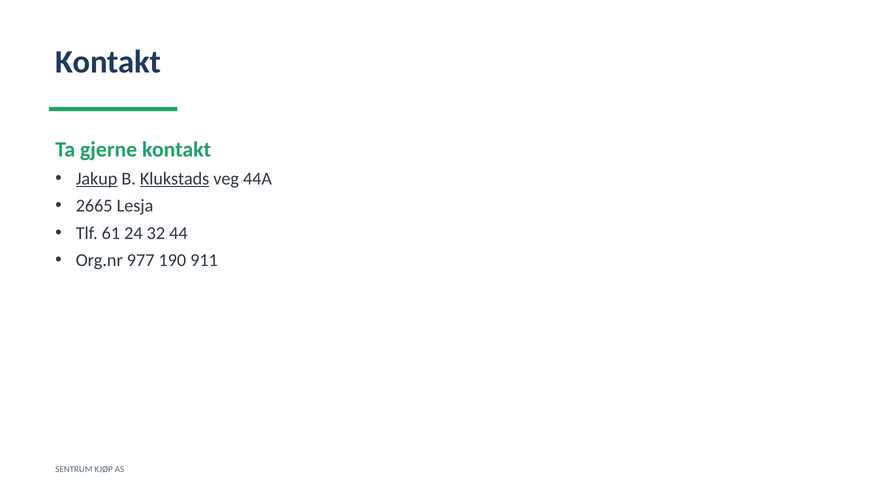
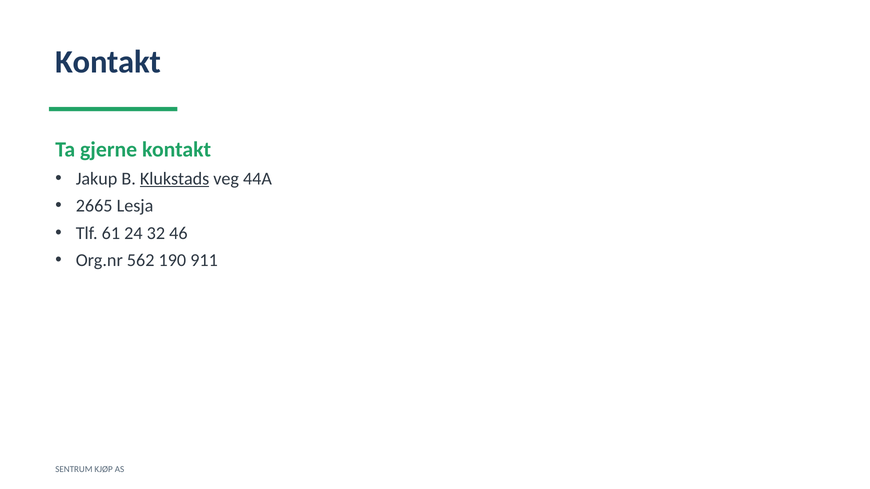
Jakup underline: present -> none
44: 44 -> 46
977: 977 -> 562
